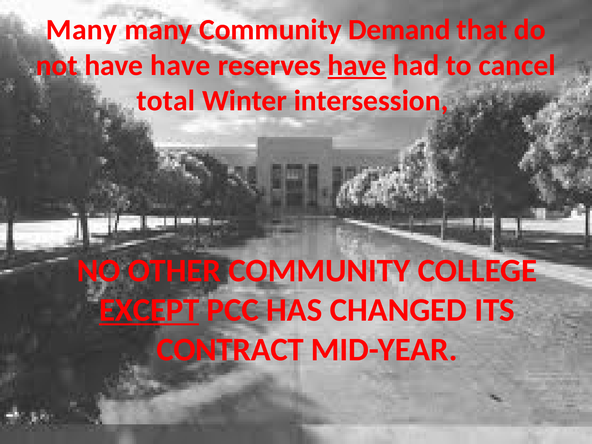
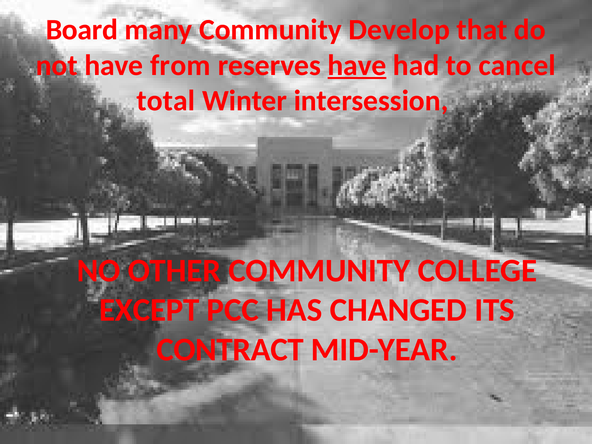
Many at (82, 30): Many -> Board
Demand: Demand -> Develop
have have: have -> from
EXCEPT underline: present -> none
